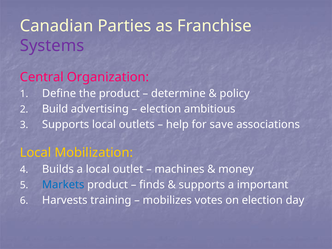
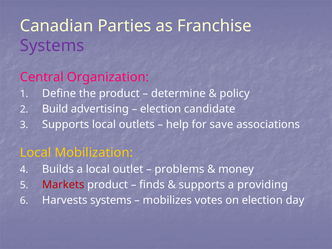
ambitious: ambitious -> candidate
machines: machines -> problems
Markets colour: blue -> red
important: important -> providing
Harvests training: training -> systems
